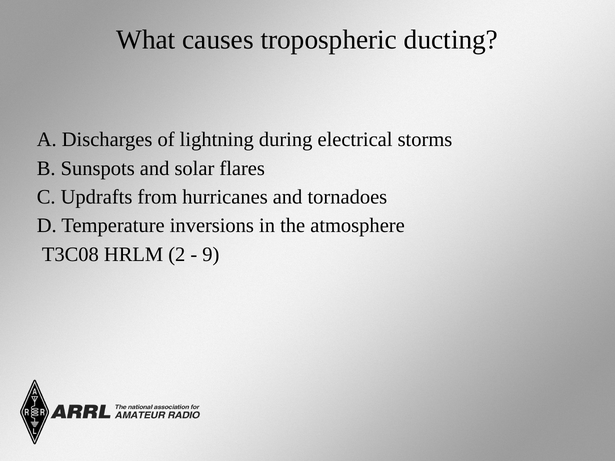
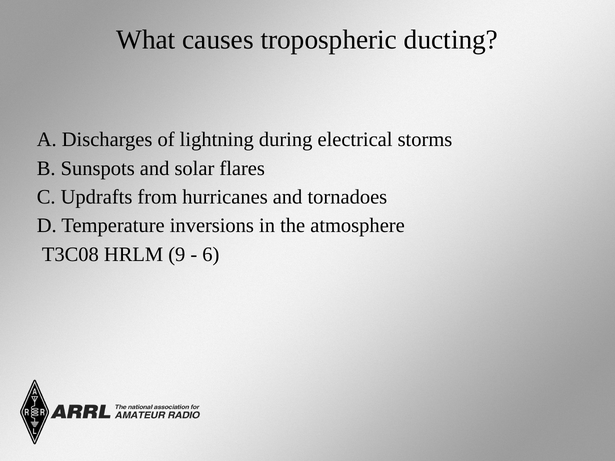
2: 2 -> 9
9: 9 -> 6
